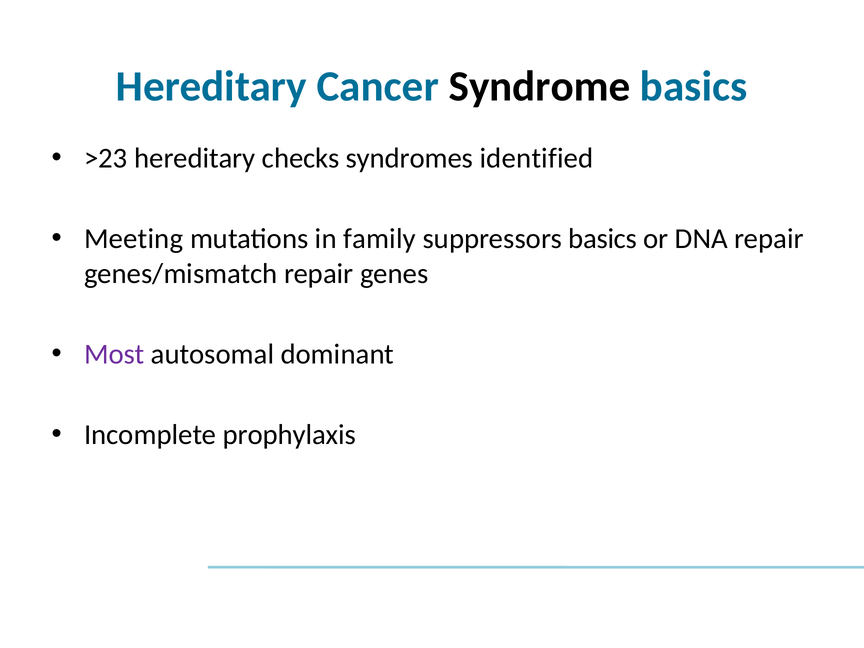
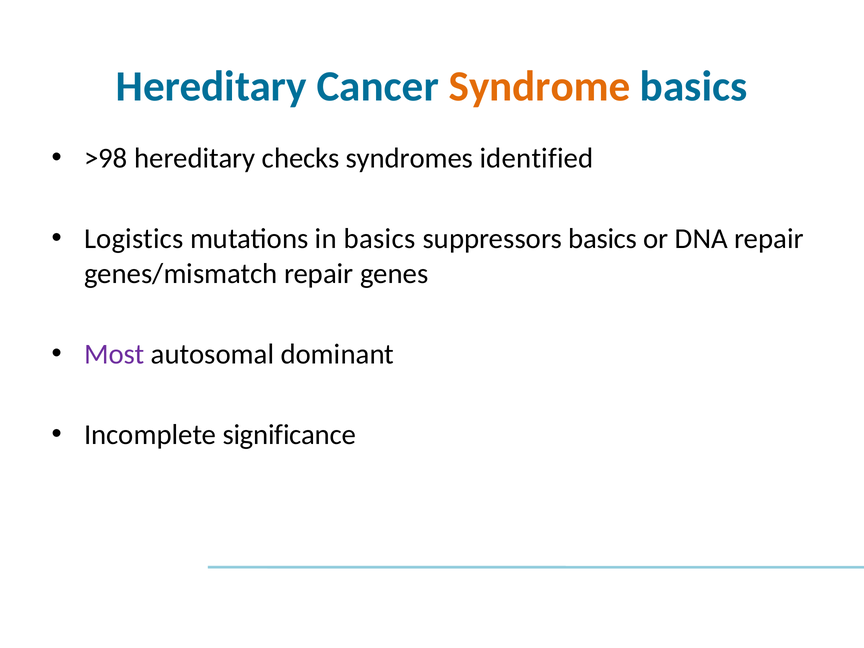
Syndrome colour: black -> orange
>23: >23 -> >98
Meeting: Meeting -> Logistics
in family: family -> basics
prophylaxis: prophylaxis -> significance
